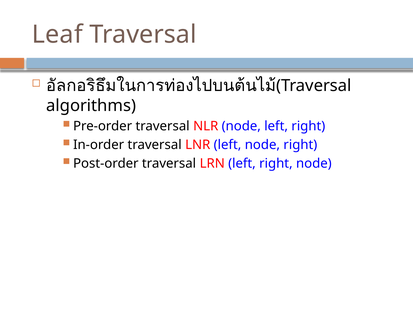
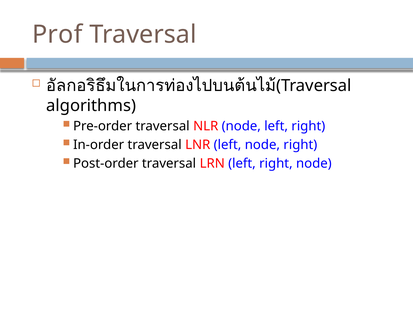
Leaf: Leaf -> Prof
